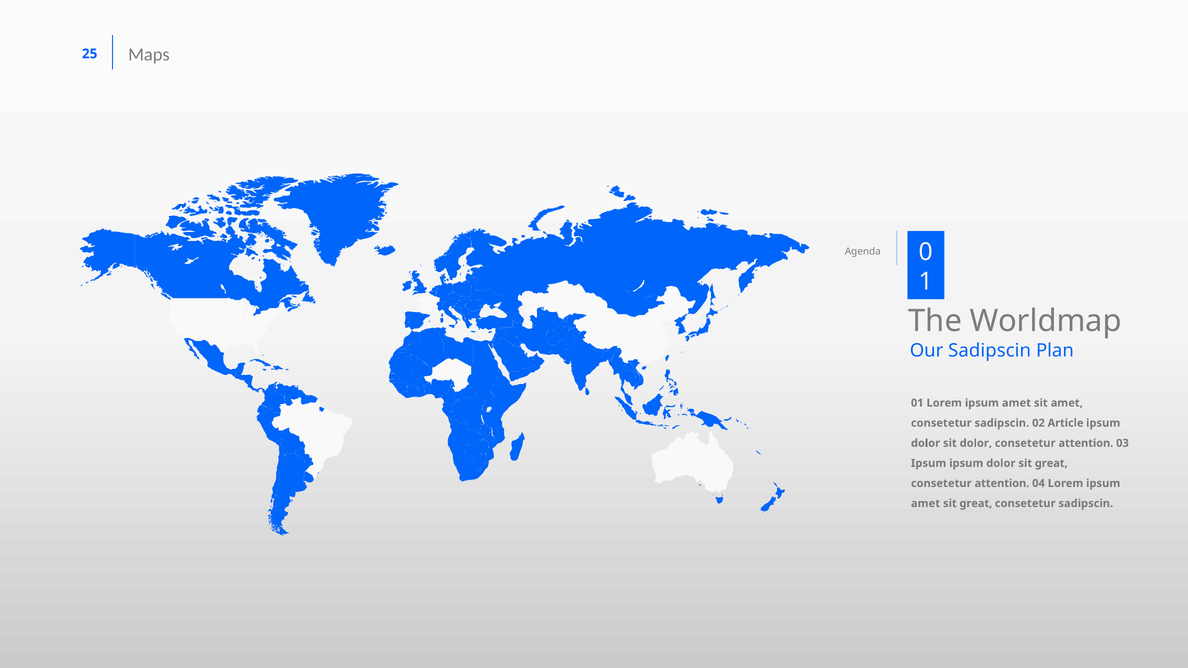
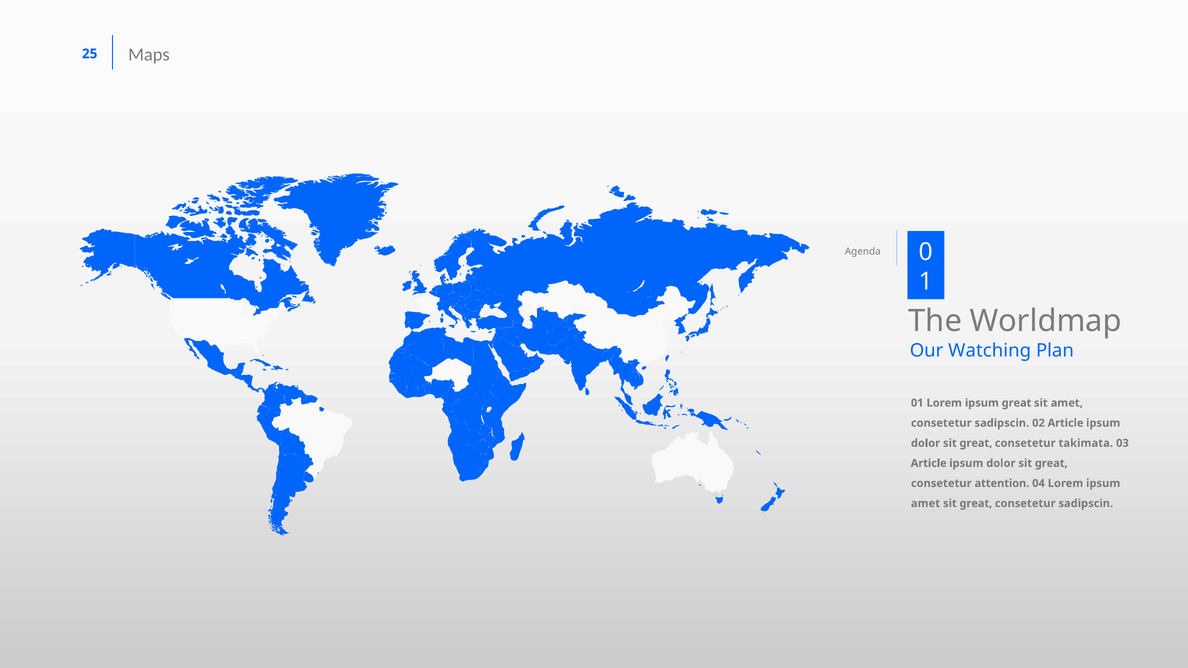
Our Sadipscin: Sadipscin -> Watching
01 Lorem ipsum amet: amet -> great
dolor at (976, 443): dolor -> great
attention at (1086, 443): attention -> takimata
Ipsum at (929, 463): Ipsum -> Article
